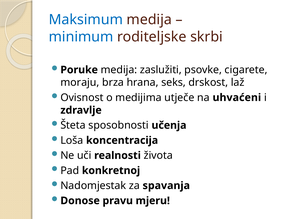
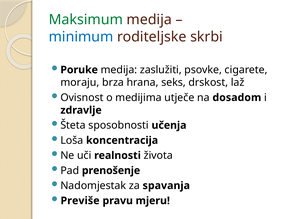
Maksimum colour: blue -> green
uhvaćeni: uhvaćeni -> dosadom
konkretnoj: konkretnoj -> prenošenje
Donose: Donose -> Previše
